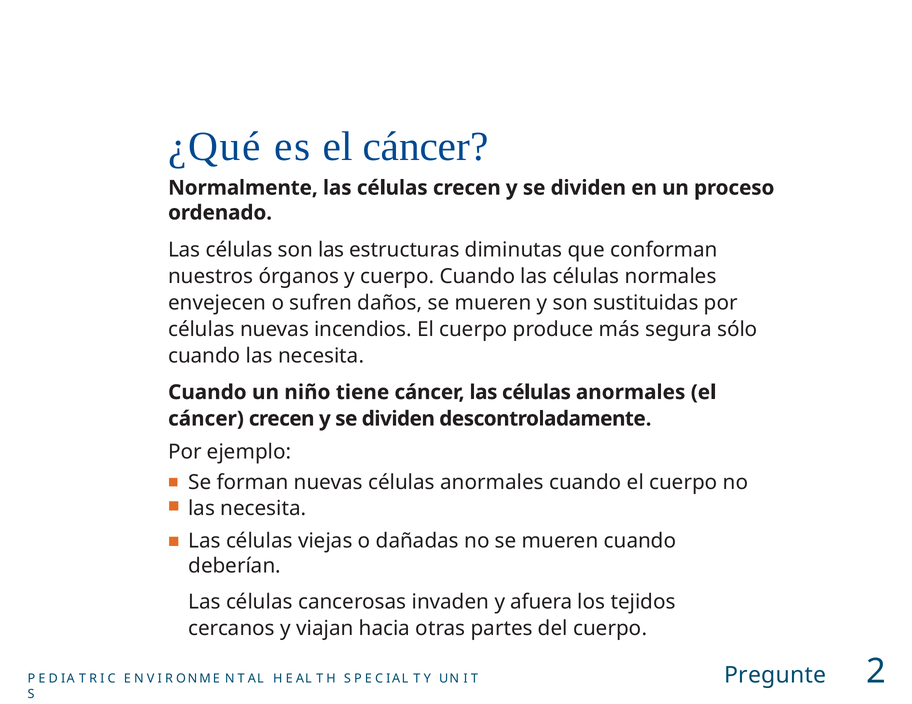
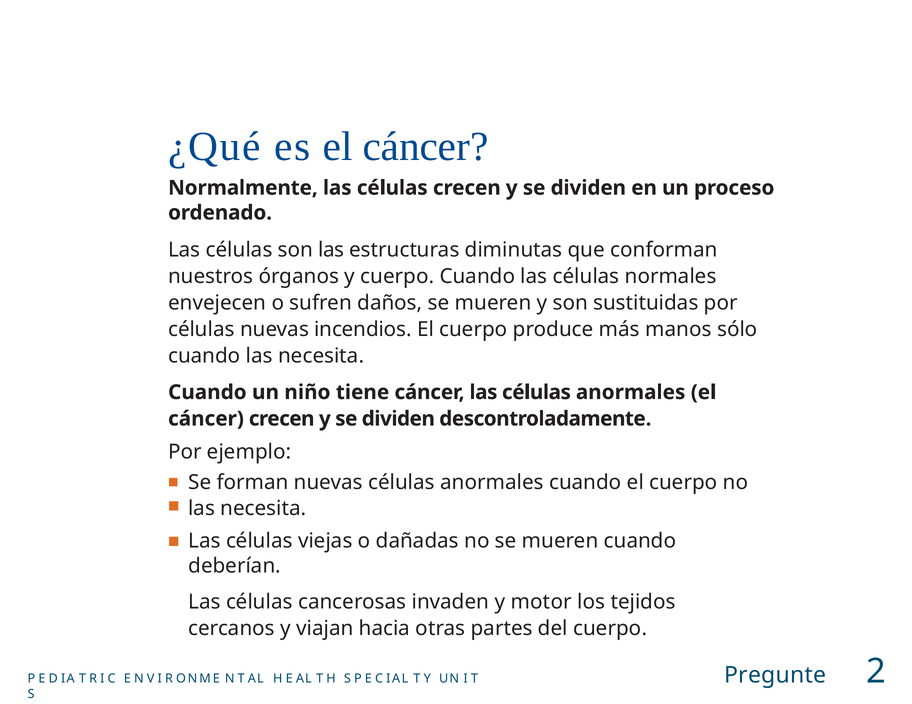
segura: segura -> manos
afuera: afuera -> motor
